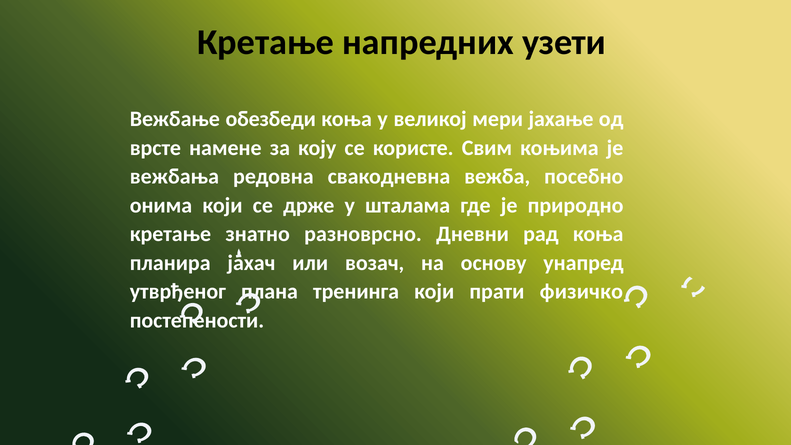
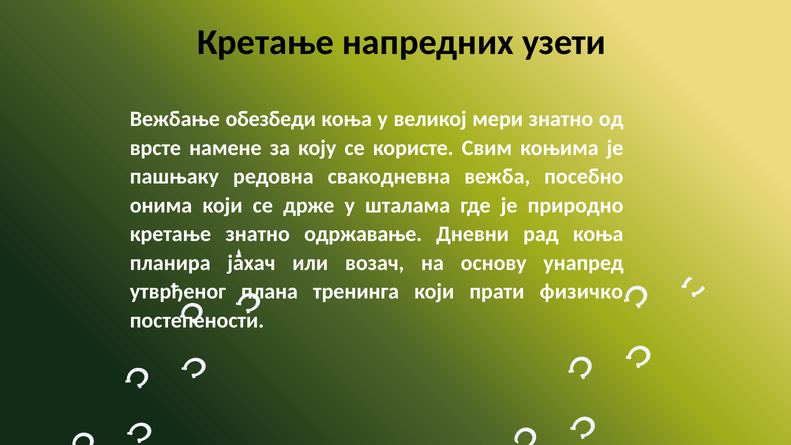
мери јахање: јахање -> знатно
вежбања: вежбања -> пашњаку
разноврсно: разноврсно -> одржавање
